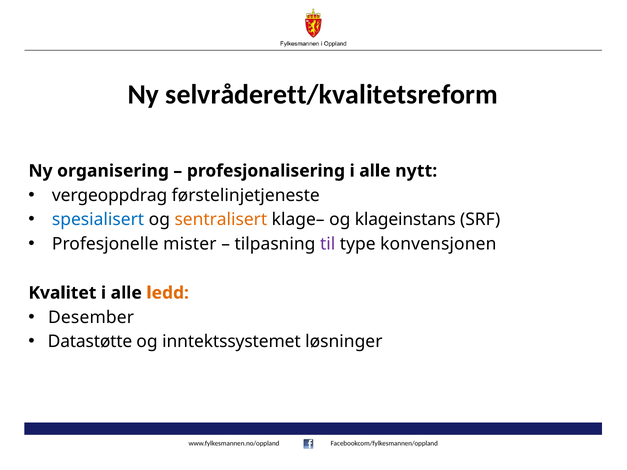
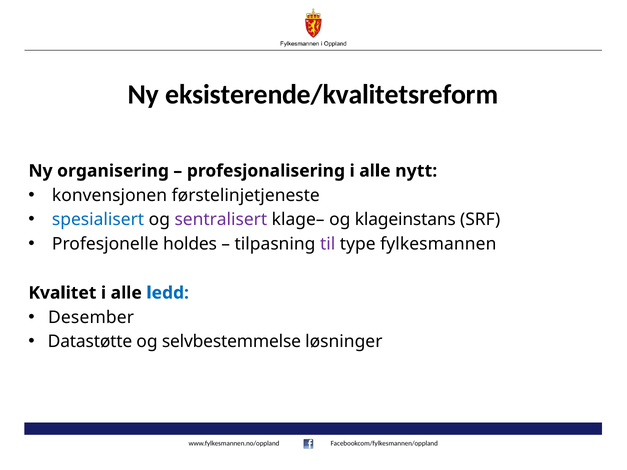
selvråderett/kvalitetsreform: selvråderett/kvalitetsreform -> eksisterende/kvalitetsreform
vergeoppdrag: vergeoppdrag -> konvensjonen
sentralisert colour: orange -> purple
mister: mister -> holdes
konvensjonen: konvensjonen -> fylkesmannen
ledd colour: orange -> blue
inntektssystemet: inntektssystemet -> selvbestemmelse
